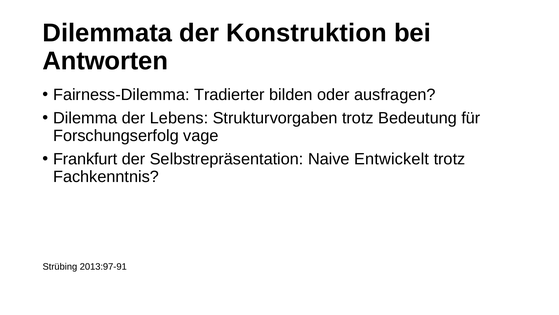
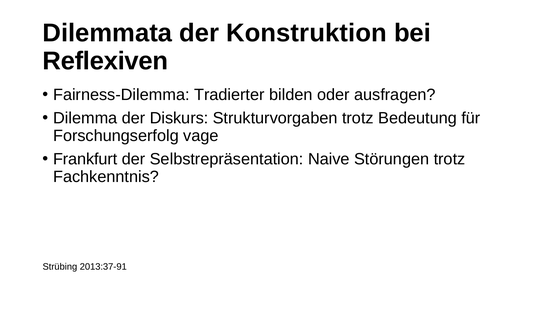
Antworten: Antworten -> Reflexiven
Lebens: Lebens -> Diskurs
Entwickelt: Entwickelt -> Störungen
2013:97-91: 2013:97-91 -> 2013:37-91
